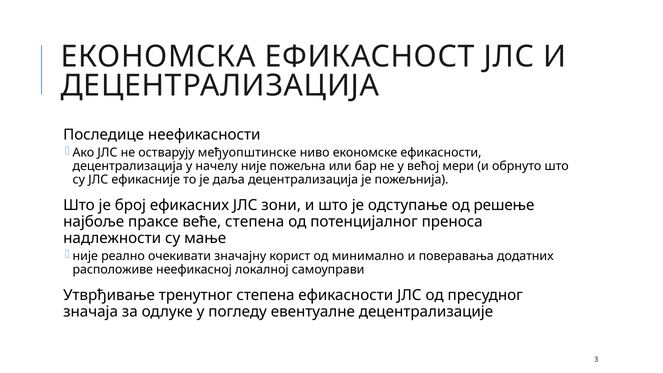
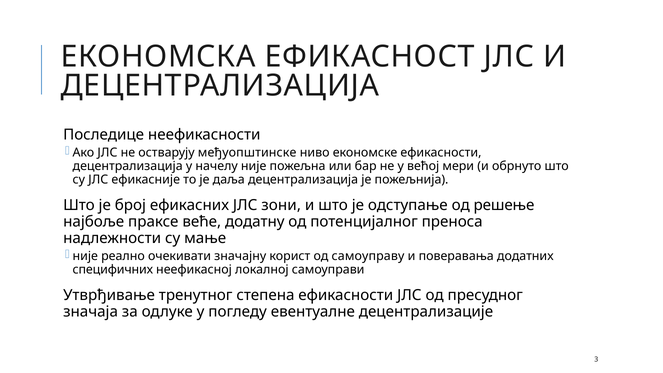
веће степена: степена -> додатну
минимално: минимално -> самоуправу
расположиве: расположиве -> специфичних
